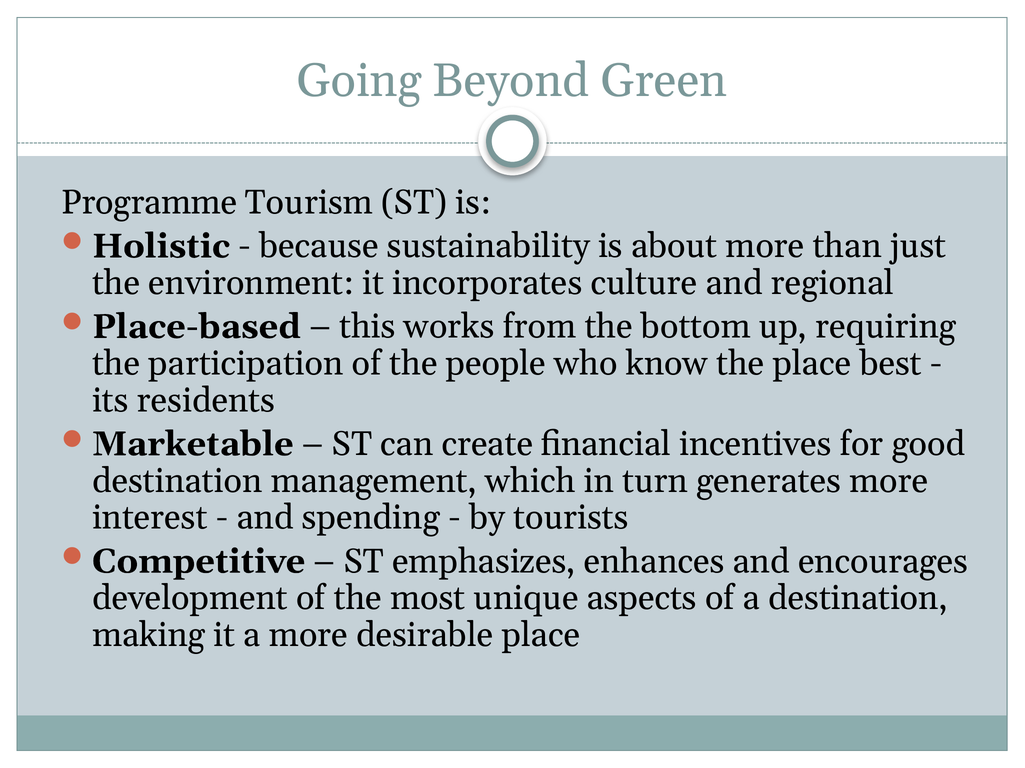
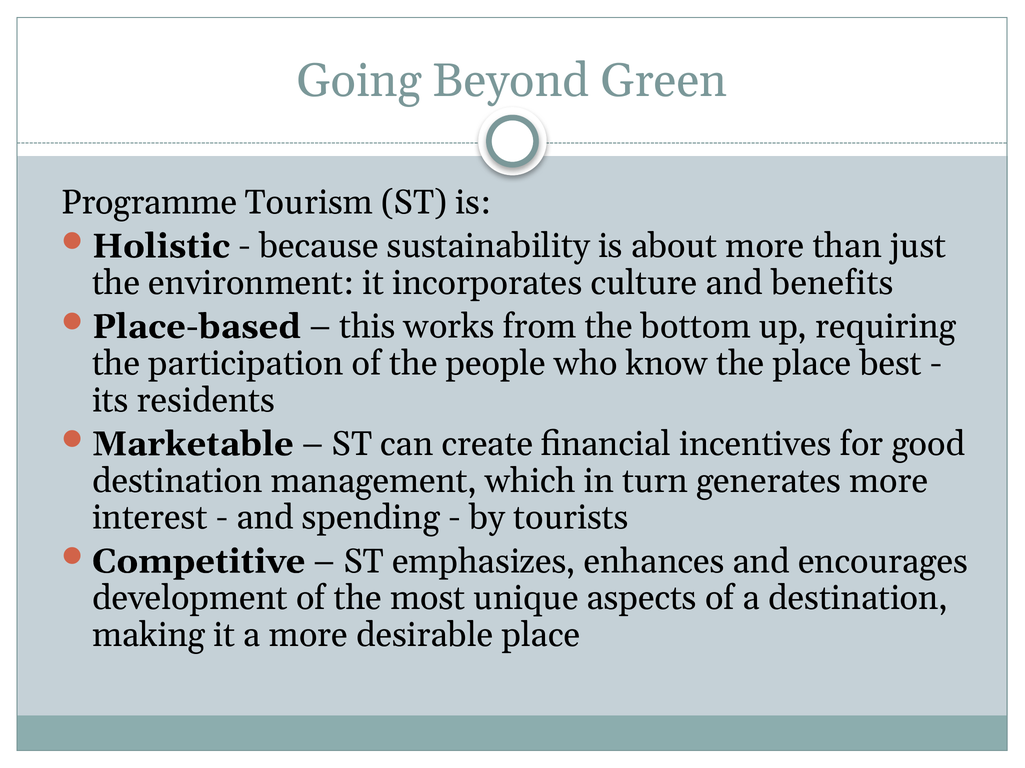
regional: regional -> benefits
